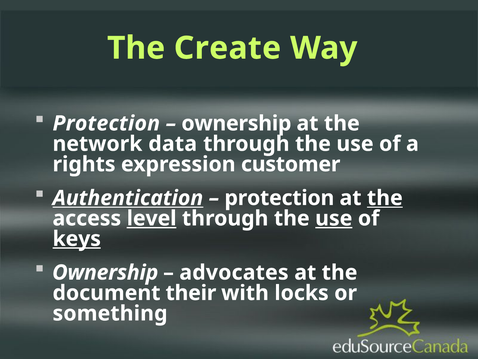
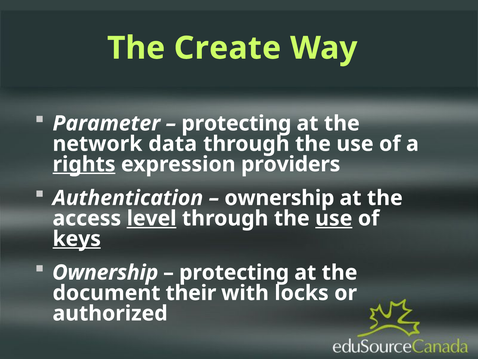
Protection at (106, 123): Protection -> Parameter
ownership at (236, 123): ownership -> protecting
rights underline: none -> present
customer: customer -> providers
Authentication underline: present -> none
protection at (279, 198): protection -> ownership
the at (385, 198) underline: present -> none
advocates at (234, 272): advocates -> protecting
something: something -> authorized
